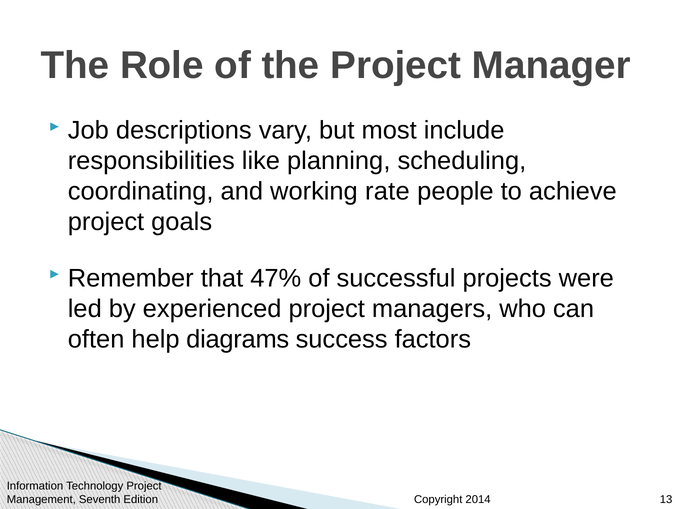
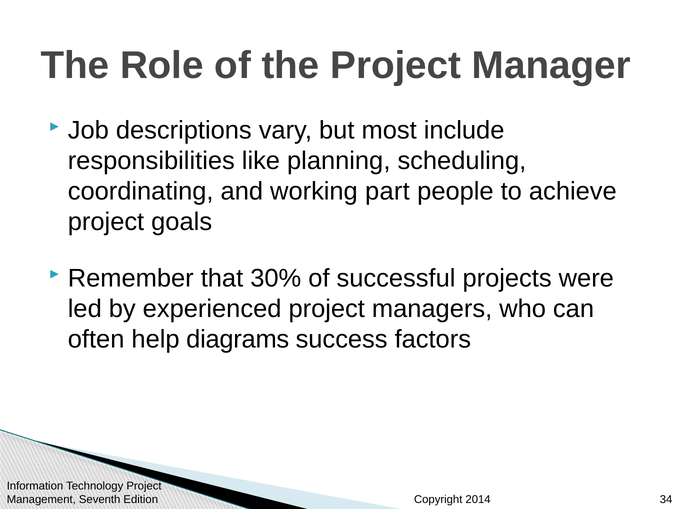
rate: rate -> part
47%: 47% -> 30%
13: 13 -> 34
